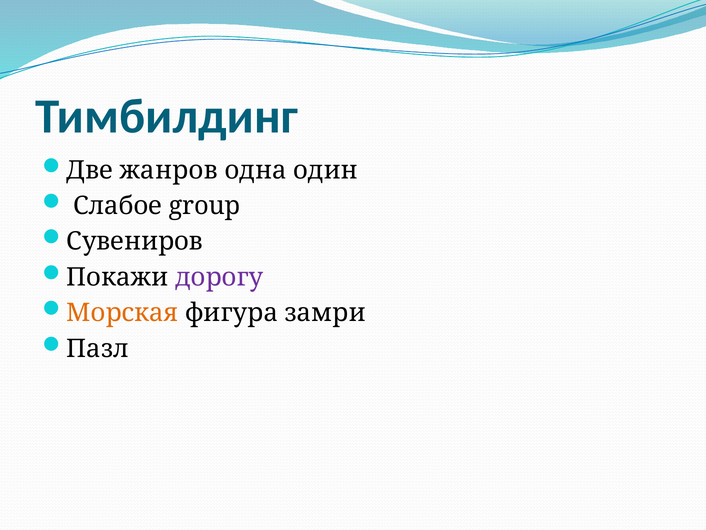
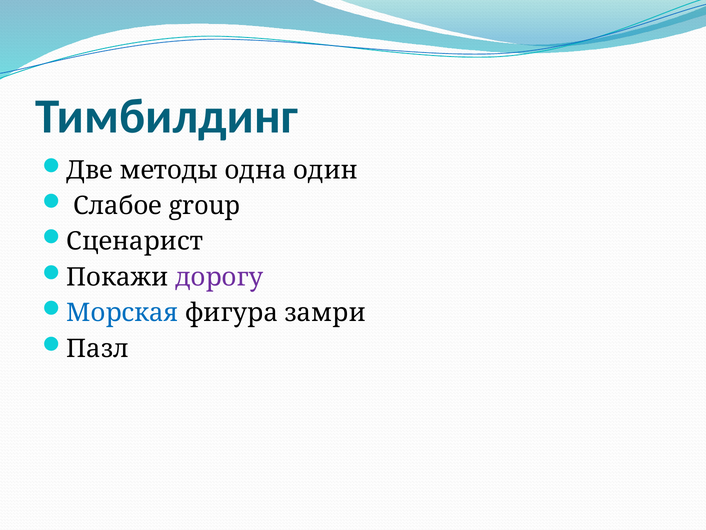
жанров: жанров -> методы
Сувениров: Сувениров -> Сценарист
Морская colour: orange -> blue
